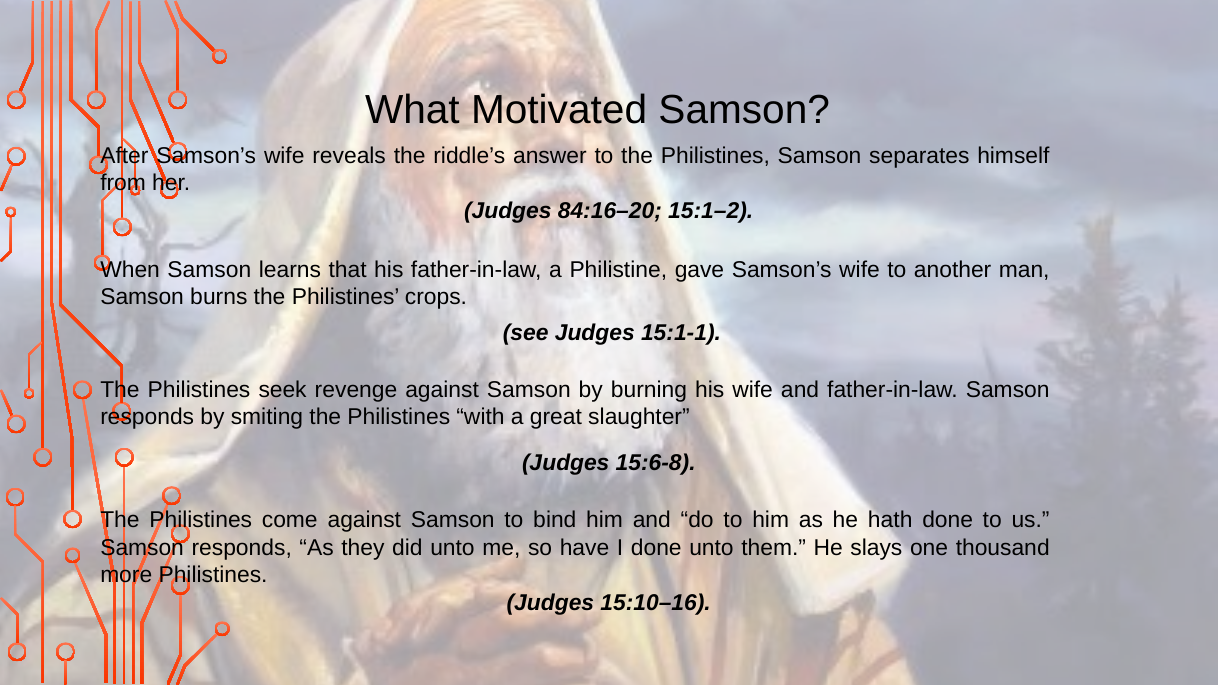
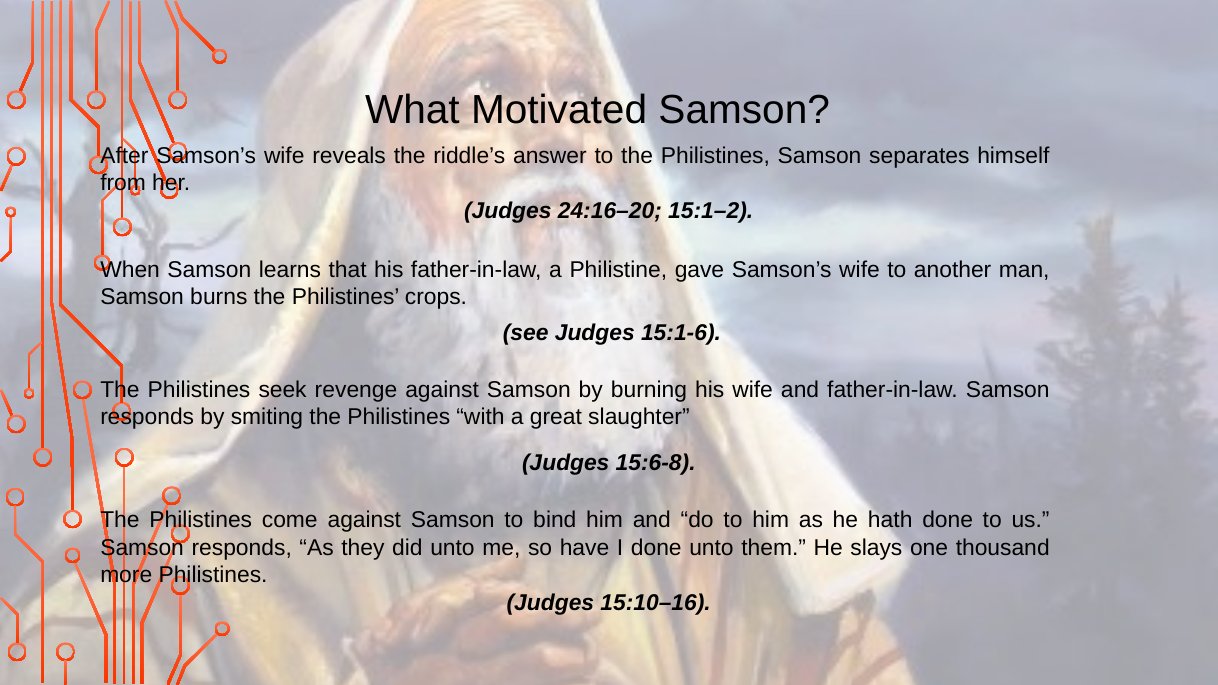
84:16–20: 84:16–20 -> 24:16–20
15:1-1: 15:1-1 -> 15:1-6
